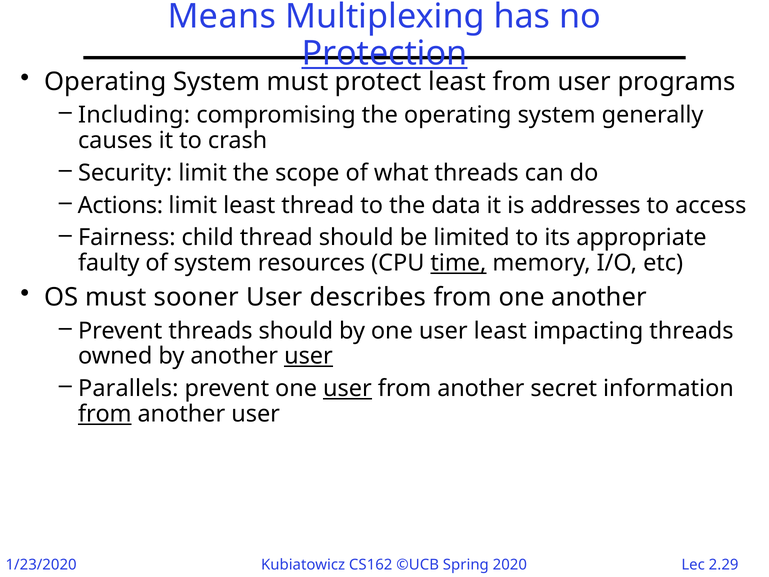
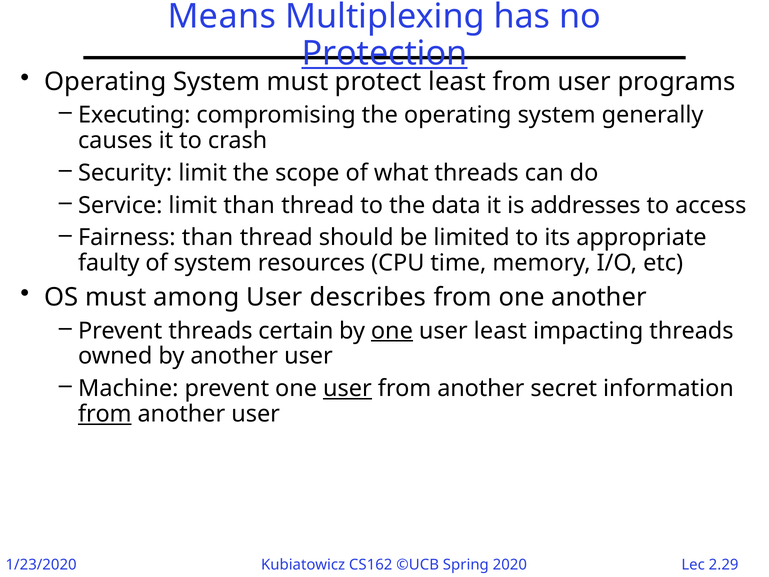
Including: Including -> Executing
Actions: Actions -> Service
limit least: least -> than
Fairness child: child -> than
time underline: present -> none
sooner: sooner -> among
threads should: should -> certain
one at (392, 331) underline: none -> present
user at (308, 356) underline: present -> none
Parallels: Parallels -> Machine
